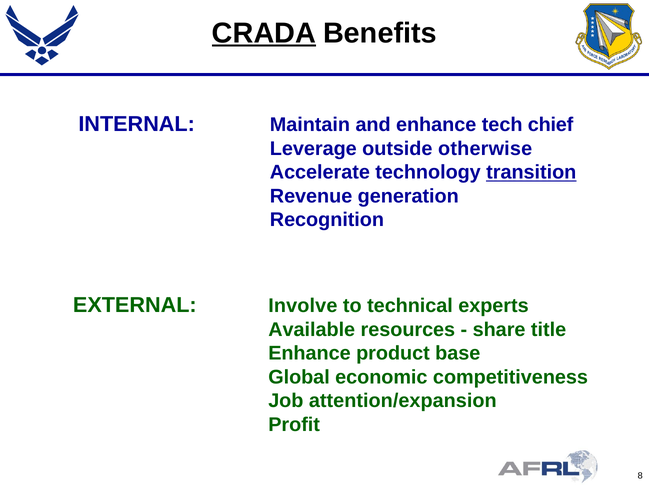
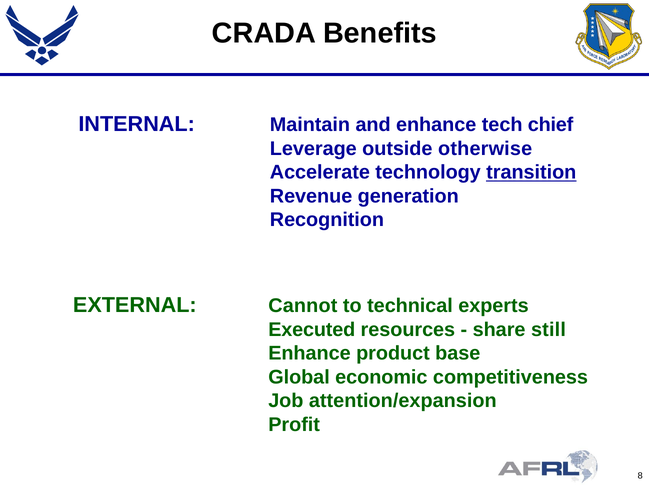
CRADA underline: present -> none
Involve: Involve -> Cannot
Available: Available -> Executed
title: title -> still
